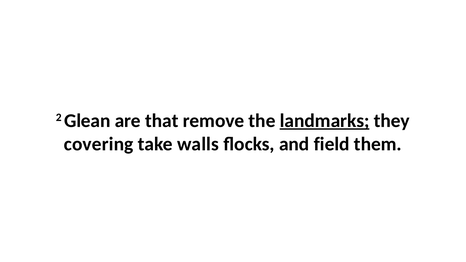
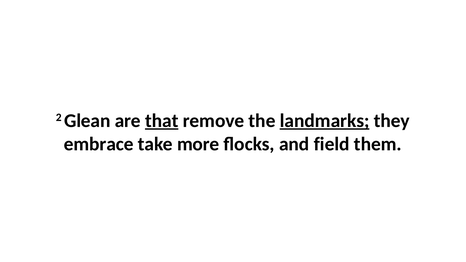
that underline: none -> present
covering: covering -> embrace
walls: walls -> more
